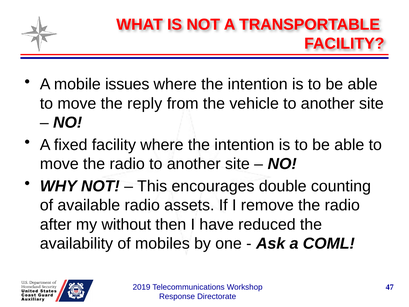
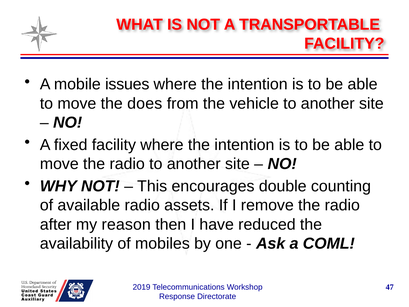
reply: reply -> does
without: without -> reason
